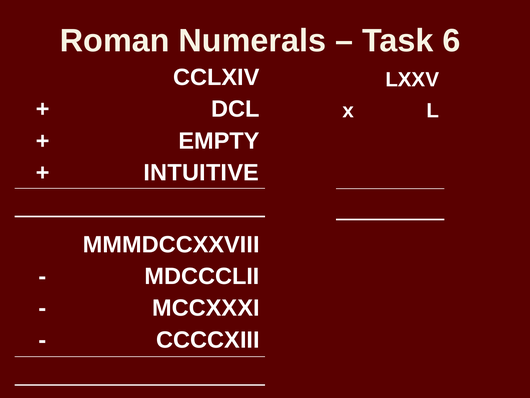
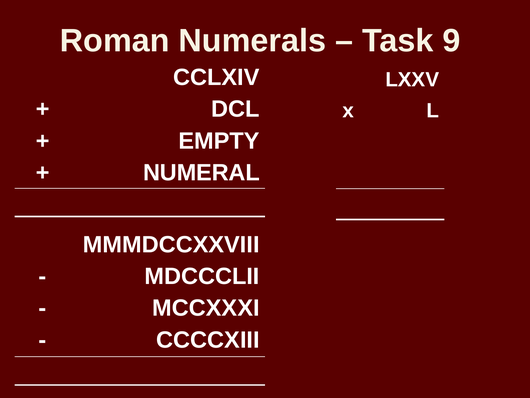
6: 6 -> 9
INTUITIVE: INTUITIVE -> NUMERAL
